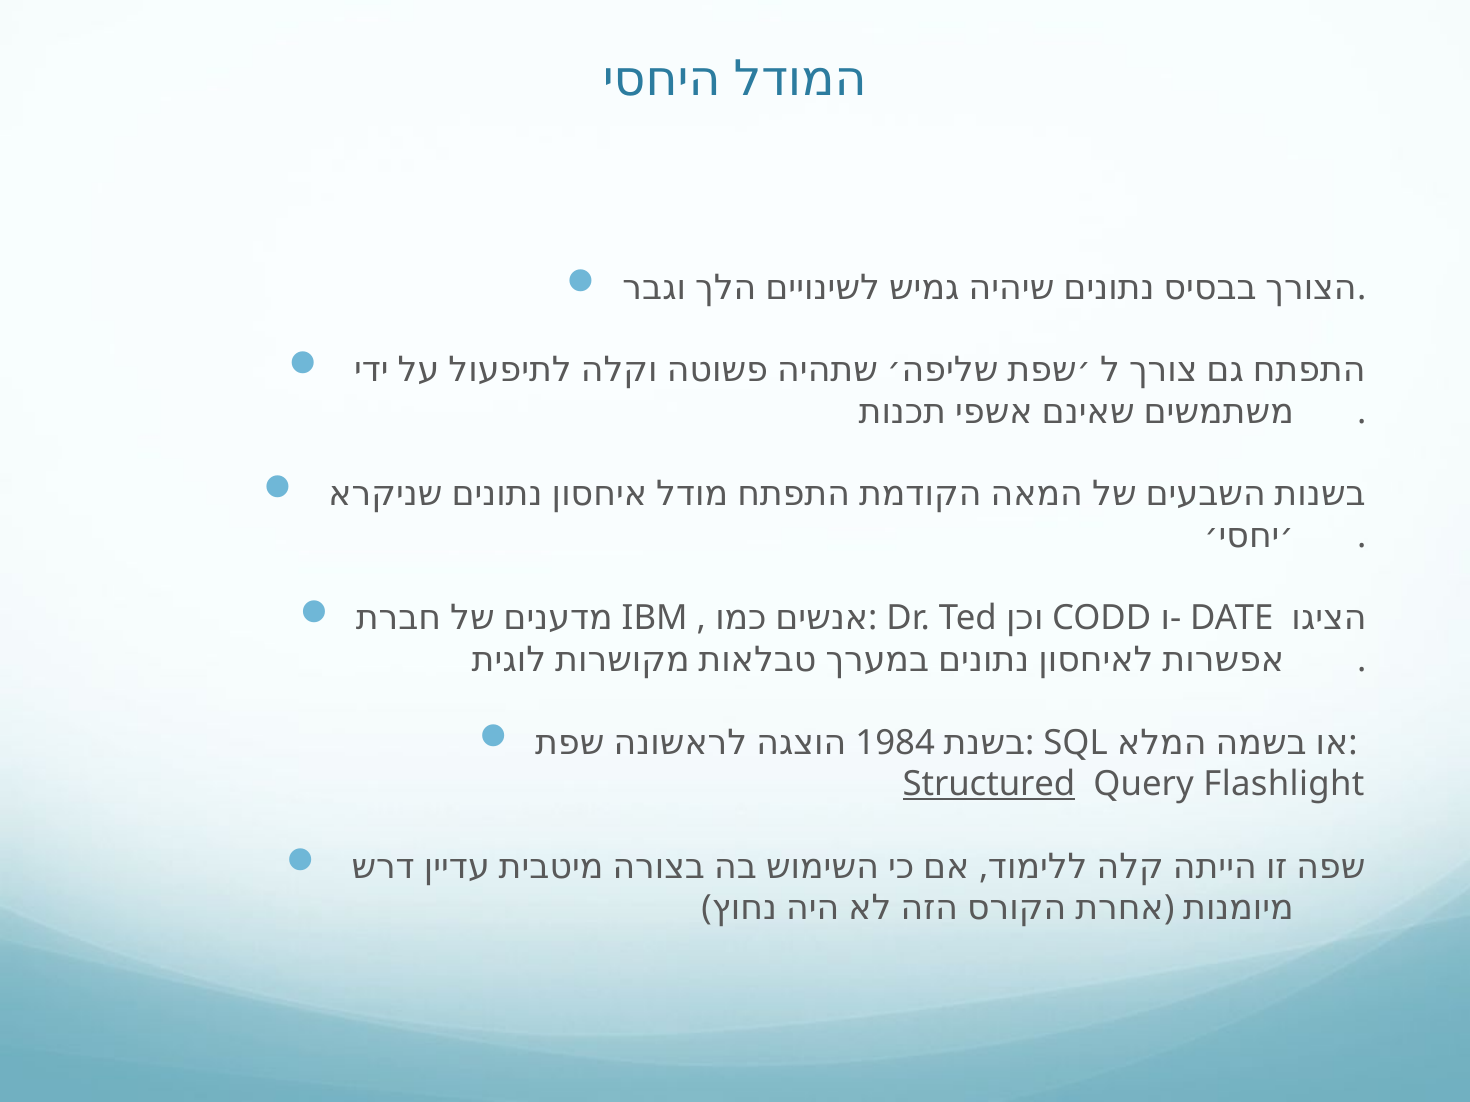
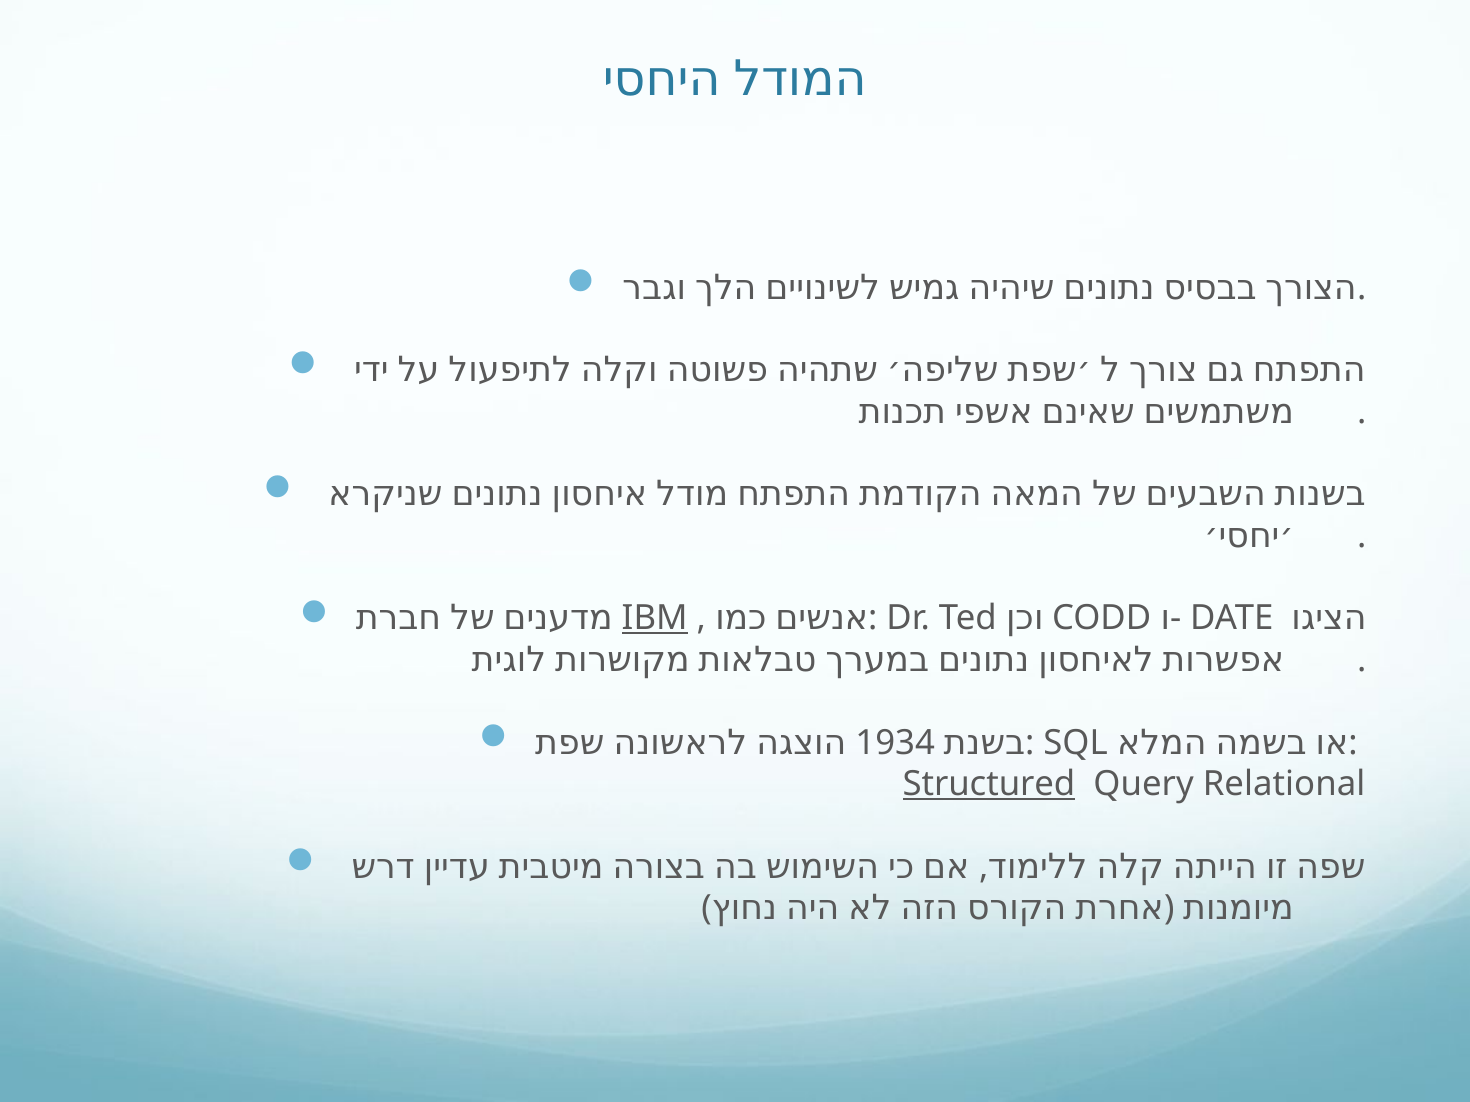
IBM underline: none -> present
1984: 1984 -> 1934
Flashlight: Flashlight -> Relational
